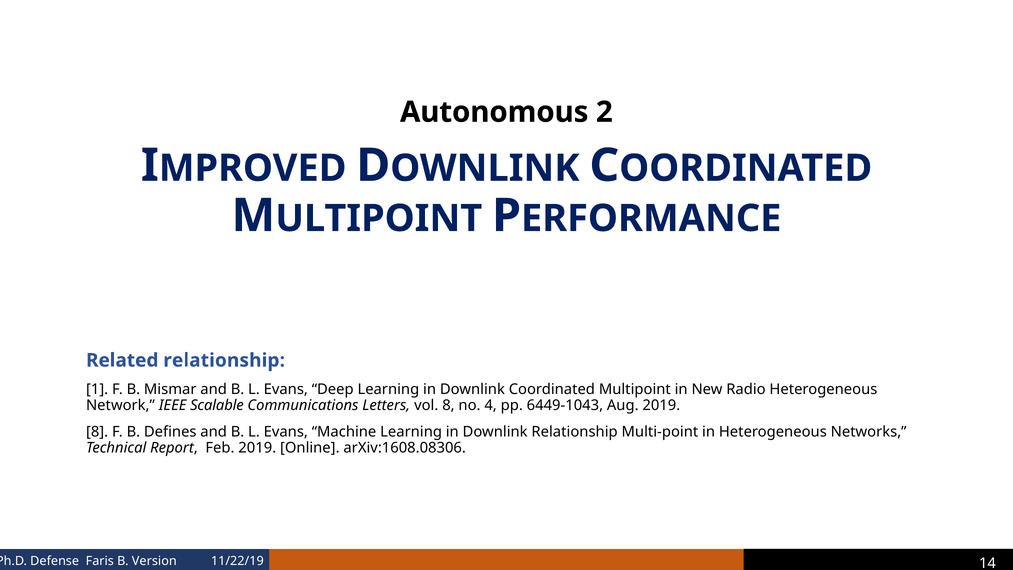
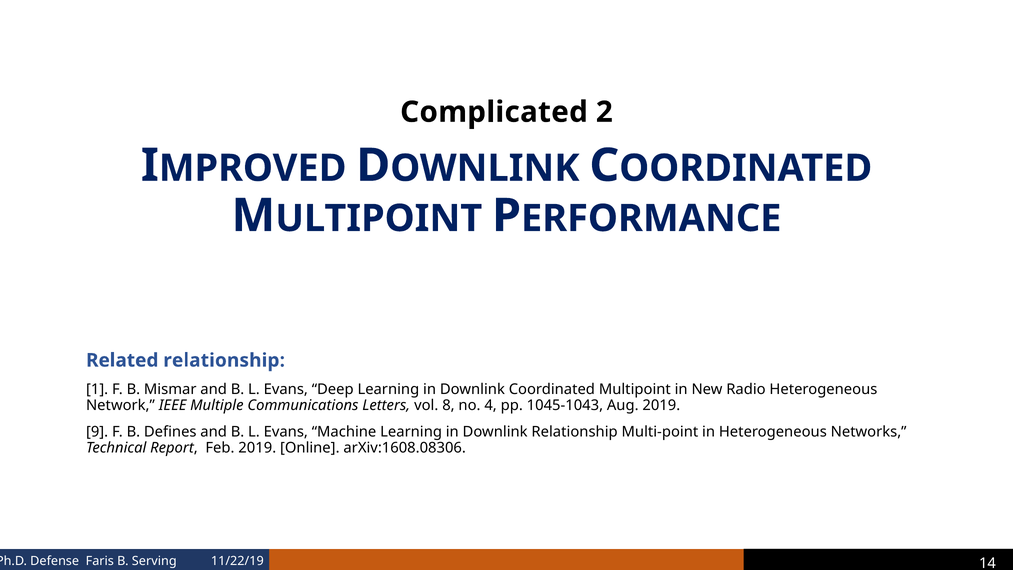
Autonomous: Autonomous -> Complicated
Scalable: Scalable -> Multiple
6449-1043: 6449-1043 -> 1045-1043
8 at (97, 432): 8 -> 9
Version: Version -> Serving
